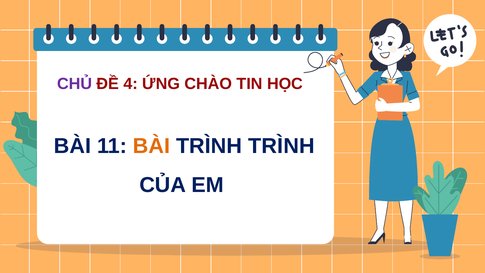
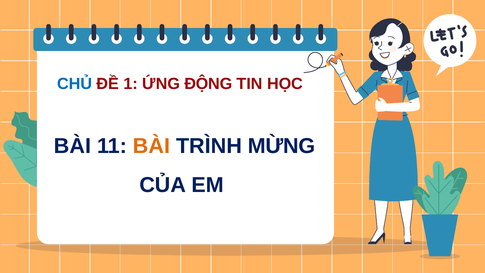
CHỦ colour: purple -> blue
4: 4 -> 1
CHÀO: CHÀO -> ĐỘNG
TRÌNH TRÌNH: TRÌNH -> MỪNG
